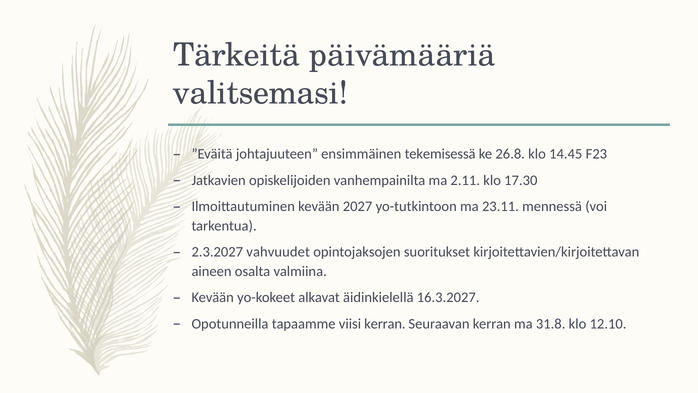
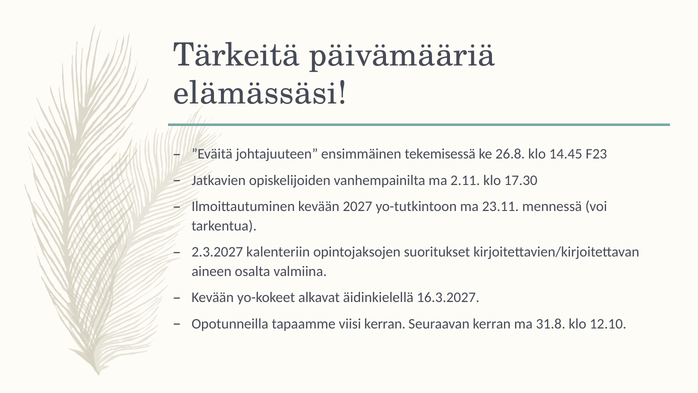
valitsemasi: valitsemasi -> elämässäsi
vahvuudet: vahvuudet -> kalenteriin
